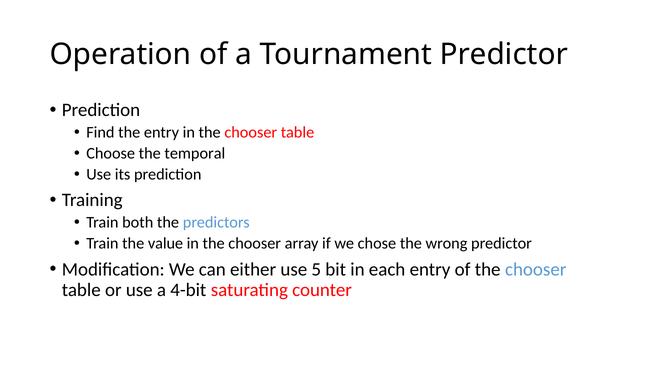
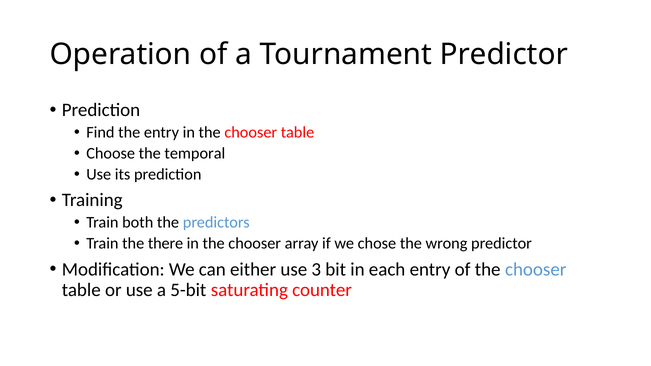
value: value -> there
5: 5 -> 3
4-bit: 4-bit -> 5-bit
